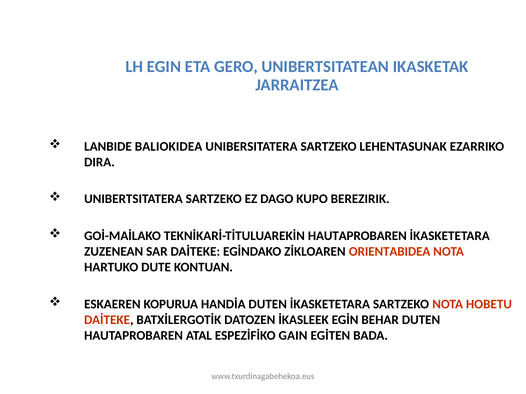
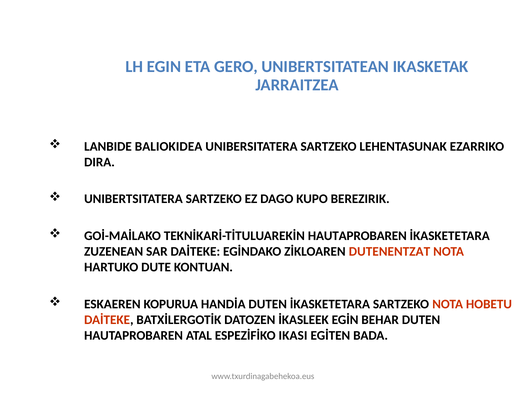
ORIENTABIDEA: ORIENTABIDEA -> DUTENENTZAT
GAIN: GAIN -> IKASI
